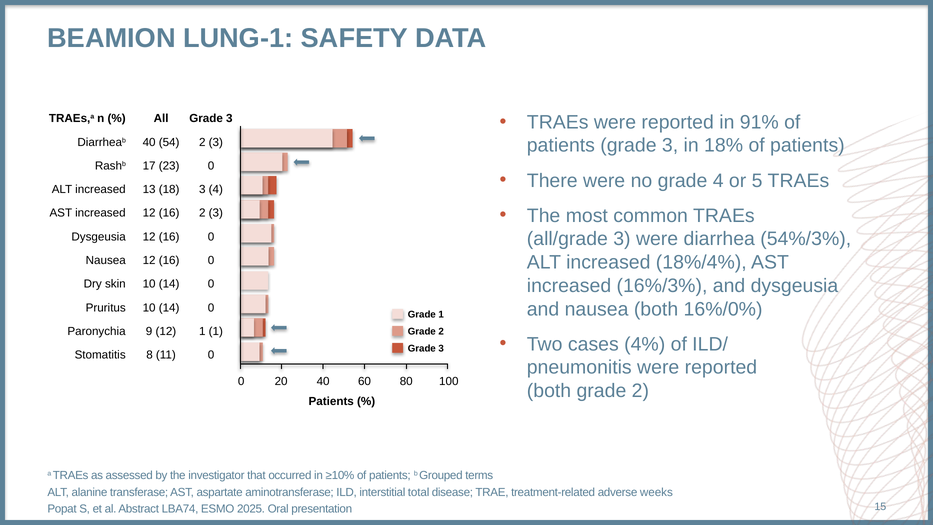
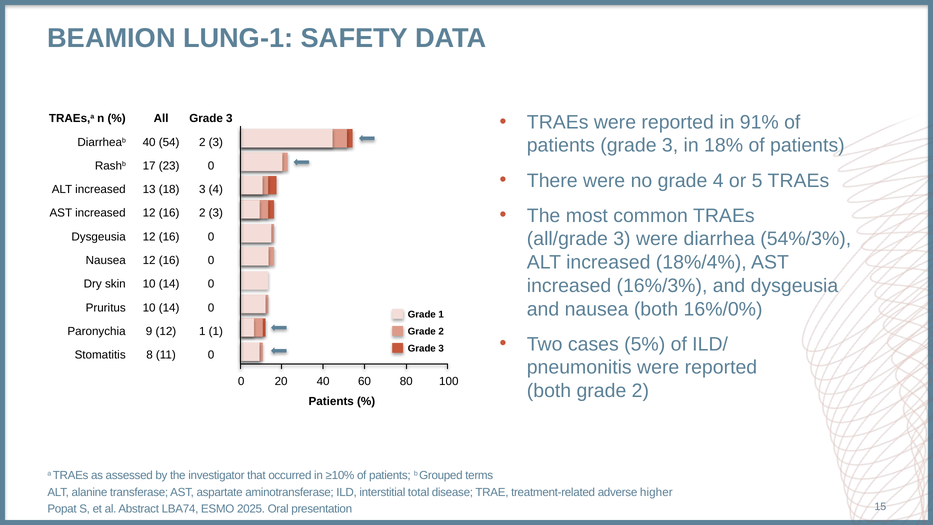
4%: 4% -> 5%
weeks: weeks -> higher
